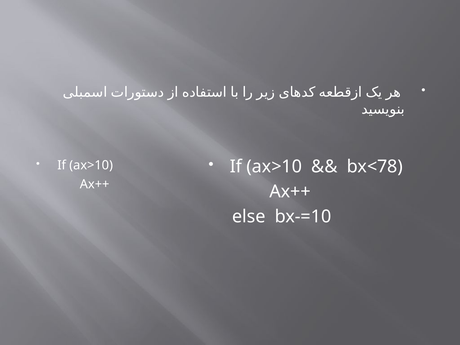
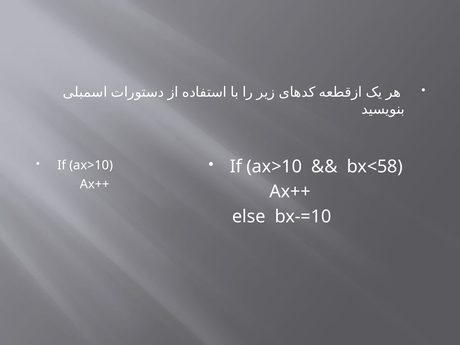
bx<78: bx<78 -> bx<58
